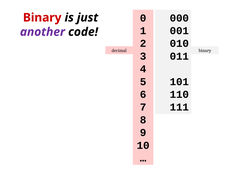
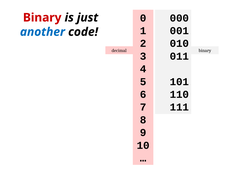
another colour: purple -> blue
